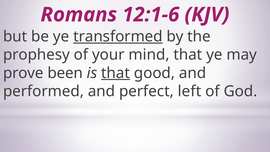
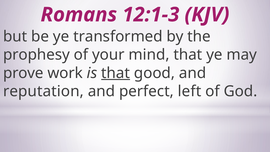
12:1-6: 12:1-6 -> 12:1-3
transformed underline: present -> none
been: been -> work
performed: performed -> reputation
